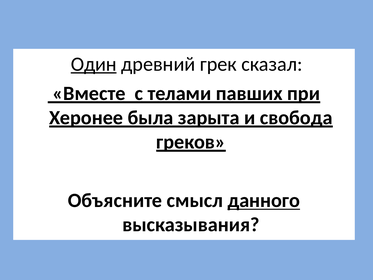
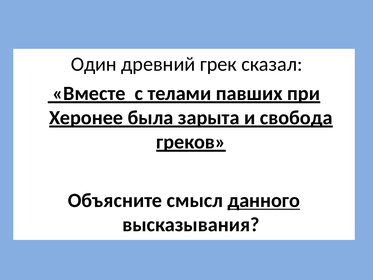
Один underline: present -> none
